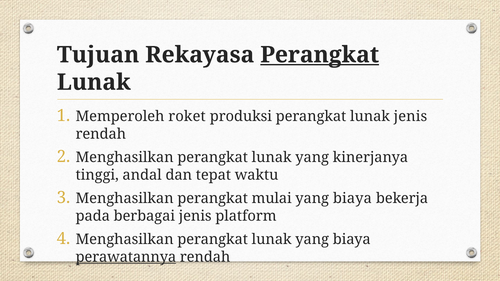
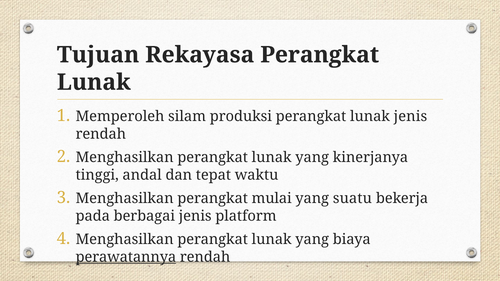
Perangkat at (320, 55) underline: present -> none
roket: roket -> silam
biaya at (352, 199): biaya -> suatu
